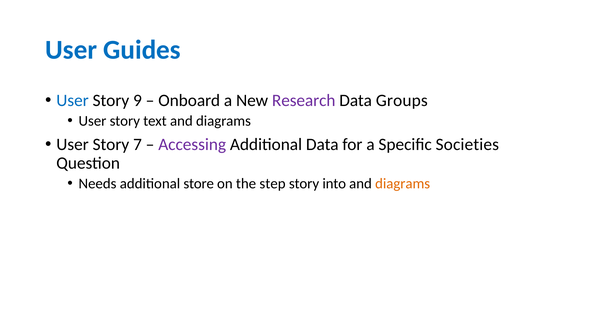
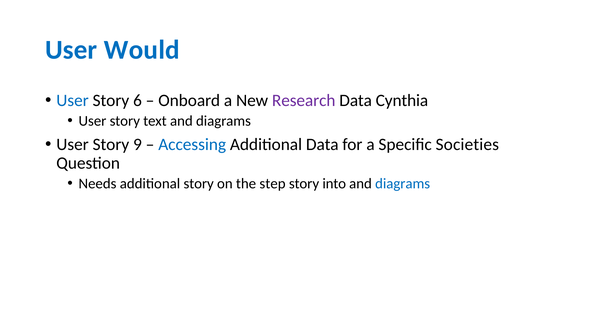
Guides: Guides -> Would
9: 9 -> 6
Groups: Groups -> Cynthia
7: 7 -> 9
Accessing colour: purple -> blue
additional store: store -> story
diagrams at (403, 183) colour: orange -> blue
